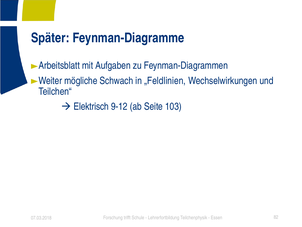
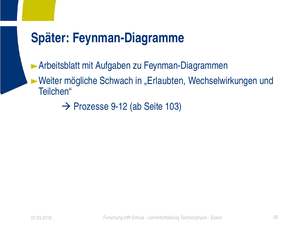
„Feldlinien: „Feldlinien -> „Erlaubten
Elektrisch: Elektrisch -> Prozesse
